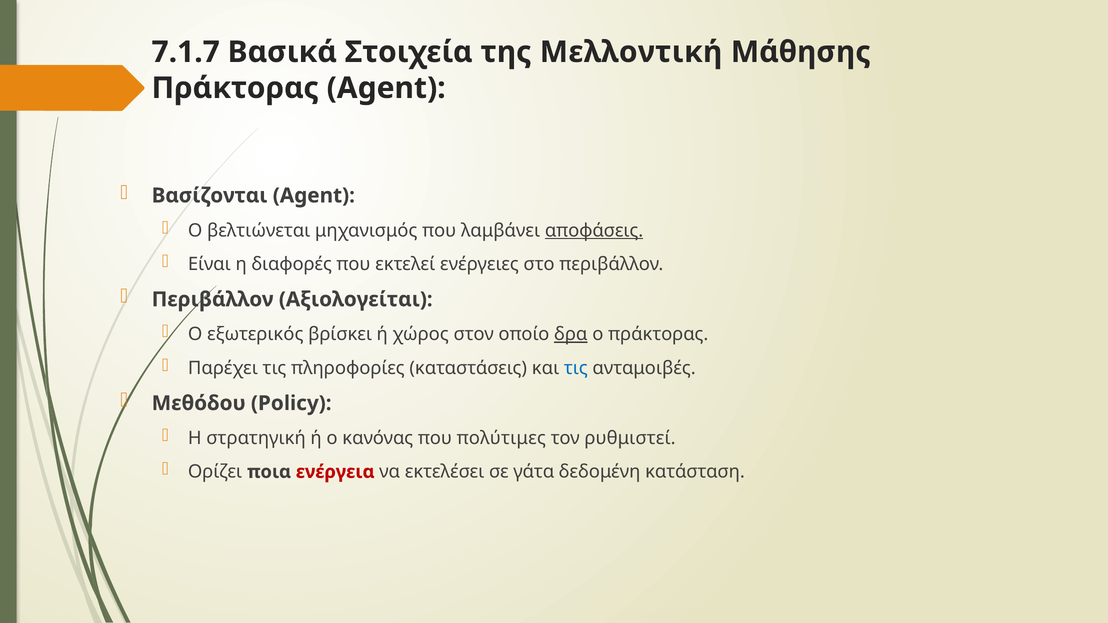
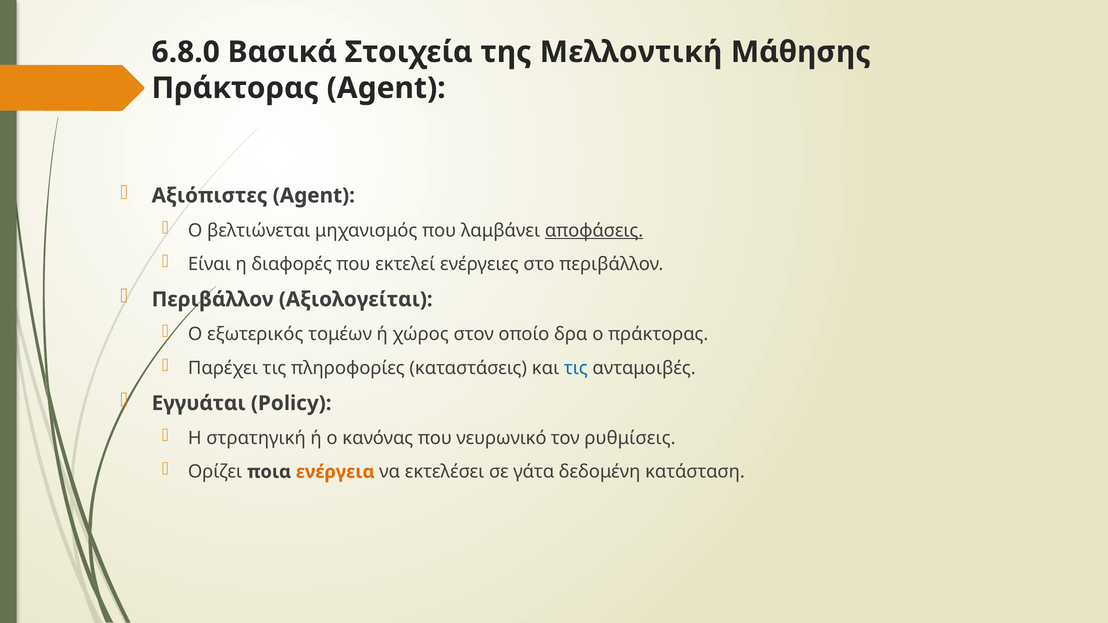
7.1.7: 7.1.7 -> 6.8.0
Βασίζονται: Βασίζονται -> Αξιόπιστες
βρίσκει: βρίσκει -> τομέων
δρα underline: present -> none
Μεθόδου: Μεθόδου -> Εγγυάται
πολύτιμες: πολύτιμες -> νευρωνικό
ρυθμιστεί: ρυθμιστεί -> ρυθμίσεις
ενέργεια colour: red -> orange
